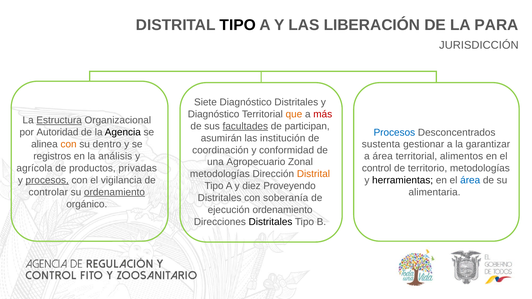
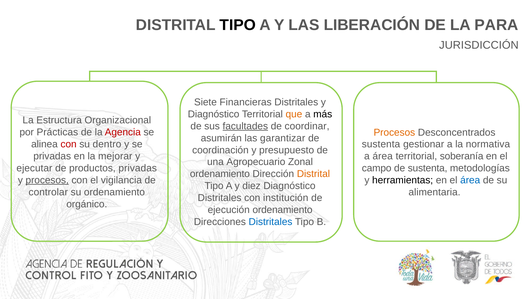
Siete Diagnóstico: Diagnóstico -> Financieras
más colour: red -> black
Estructura underline: present -> none
participan: participan -> coordinar
Autoridad: Autoridad -> Prácticas
Agencia colour: black -> red
Procesos at (394, 133) colour: blue -> orange
institución: institución -> garantizar
con at (69, 144) colour: orange -> red
garantizar: garantizar -> normativa
conformidad: conformidad -> presupuesto
registros at (52, 156): registros -> privadas
análisis: análisis -> mejorar
alimentos: alimentos -> soberanía
agrícola: agrícola -> ejecutar
control: control -> campo
de territorio: territorio -> sustenta
metodologías at (220, 174): metodologías -> ordenamiento
diez Proveyendo: Proveyendo -> Diagnóstico
ordenamiento at (114, 192) underline: present -> none
soberanía: soberanía -> institución
Distritales at (271, 222) colour: black -> blue
